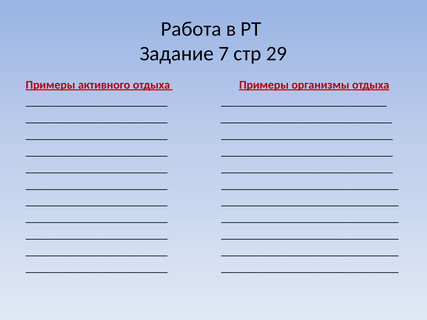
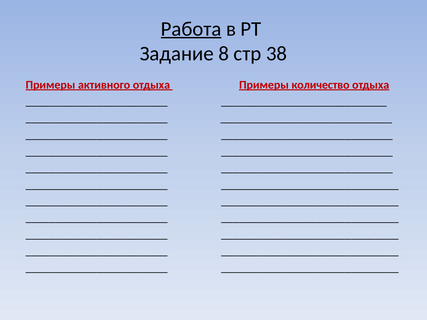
Работа underline: none -> present
7: 7 -> 8
29: 29 -> 38
организмы: организмы -> количество
